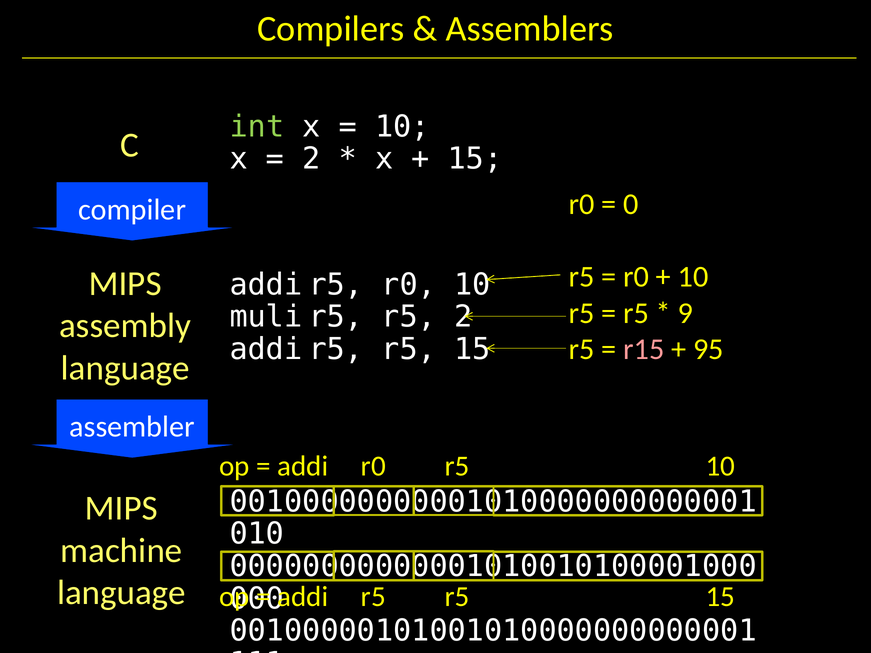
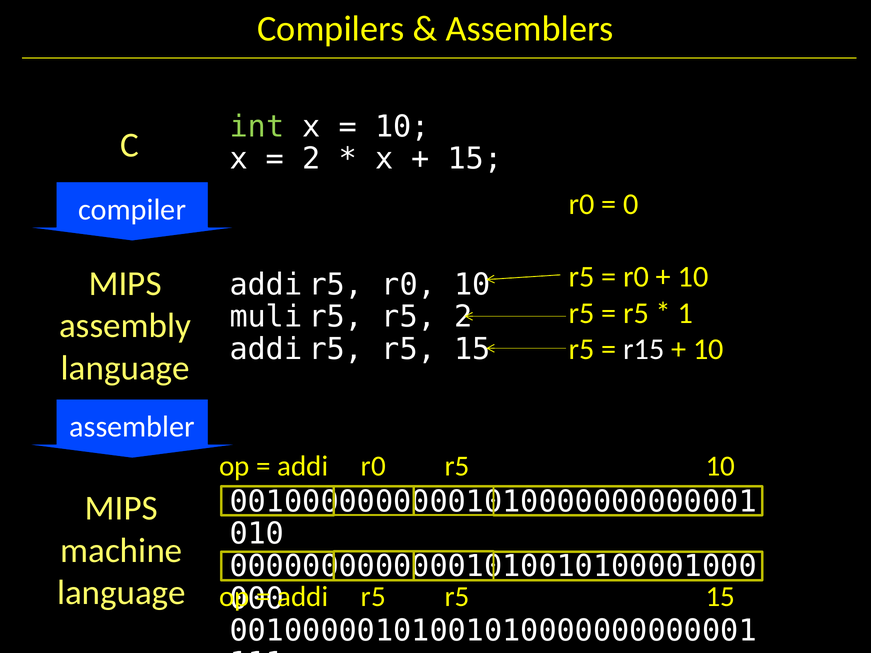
9: 9 -> 1
r15 colour: pink -> white
95 at (708, 350): 95 -> 10
